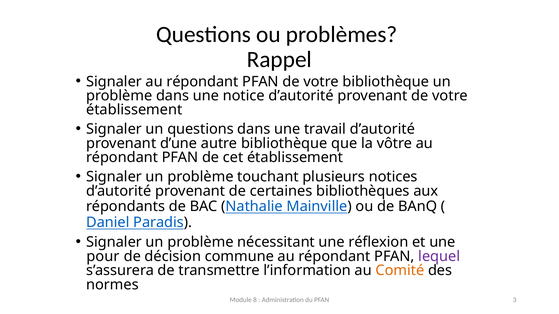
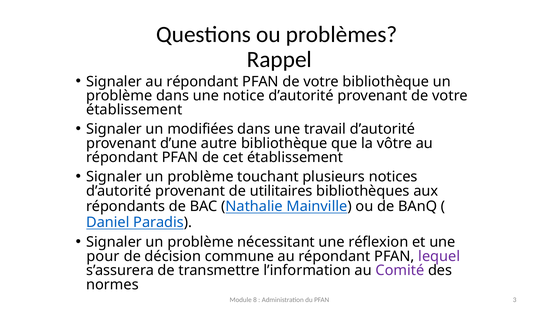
un questions: questions -> modifiées
certaines: certaines -> utilitaires
Comité colour: orange -> purple
